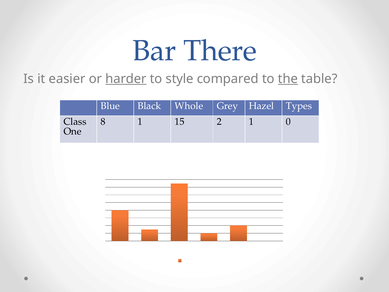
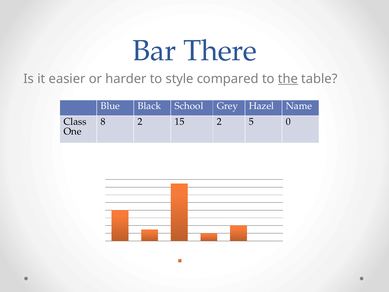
harder underline: present -> none
Whole: Whole -> School
Types: Types -> Name
8 1: 1 -> 2
2 1: 1 -> 5
